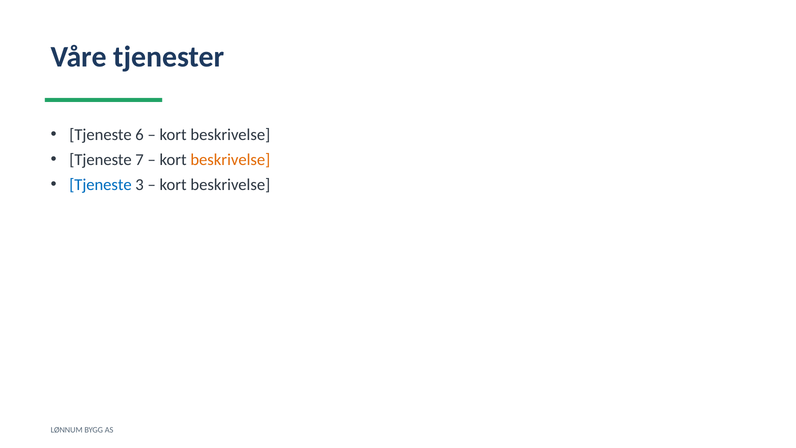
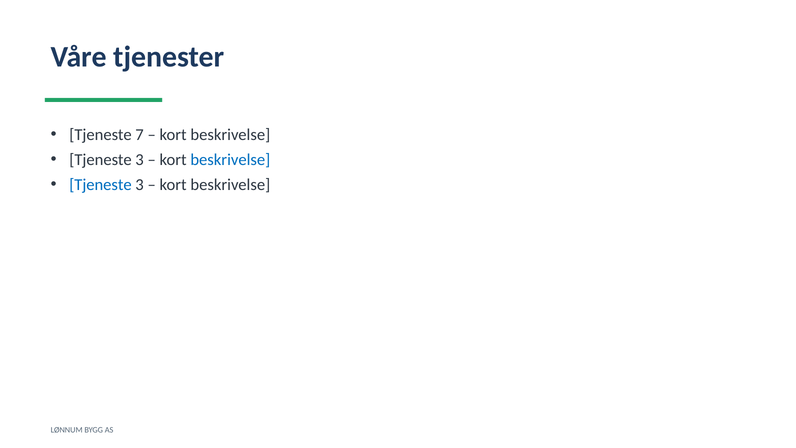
6: 6 -> 7
7 at (140, 160): 7 -> 3
beskrivelse at (230, 160) colour: orange -> blue
